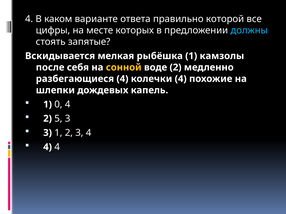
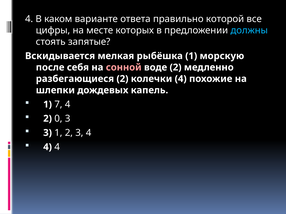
камзолы: камзолы -> морскую
сонной colour: yellow -> pink
разбегающиеся 4: 4 -> 2
0: 0 -> 7
5: 5 -> 0
